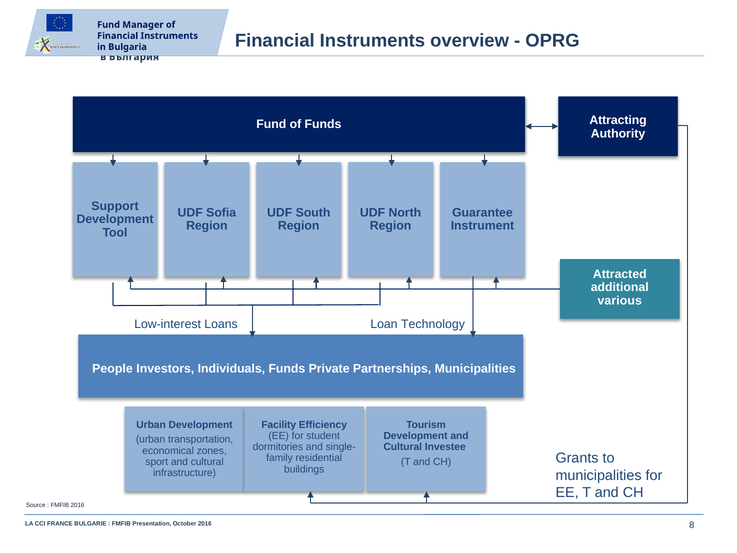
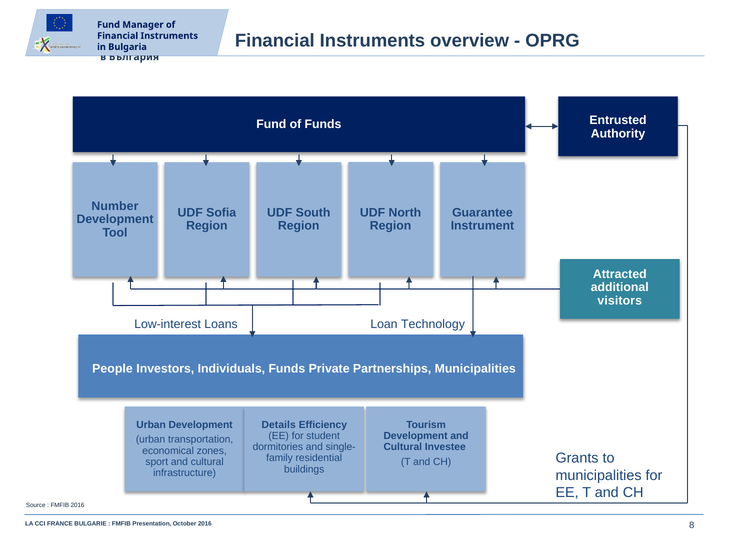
Attracting: Attracting -> Entrusted
Support: Support -> Number
various: various -> visitors
Facility: Facility -> Details
